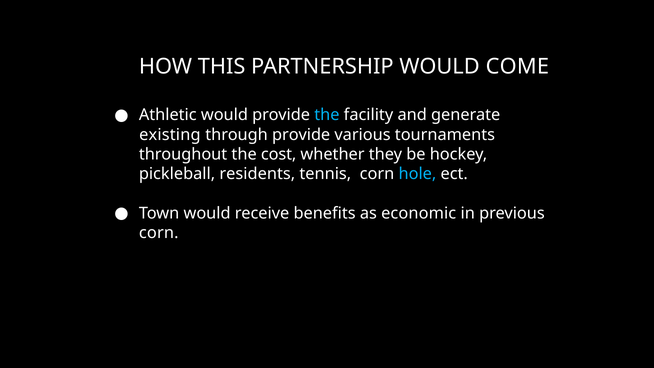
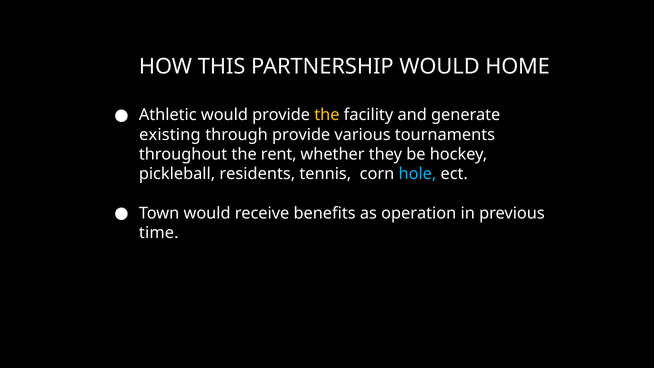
COME: COME -> HOME
the at (327, 115) colour: light blue -> yellow
cost: cost -> rent
economic: economic -> operation
corn at (159, 233): corn -> time
